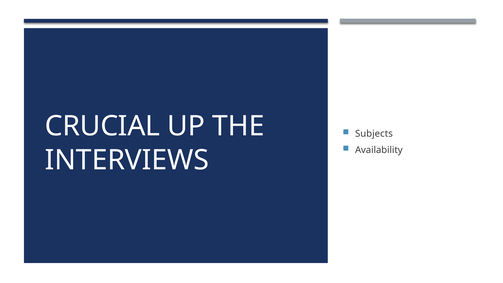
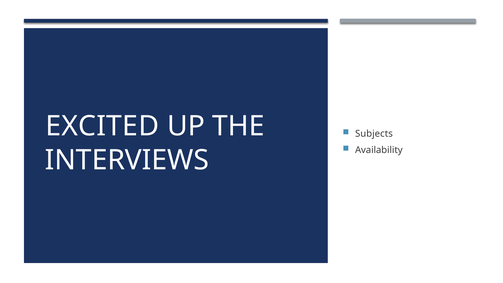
CRUCIAL: CRUCIAL -> EXCITED
